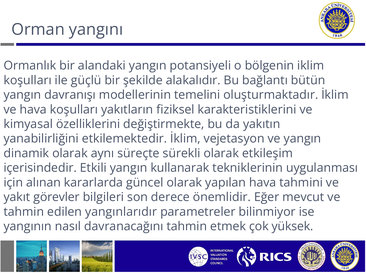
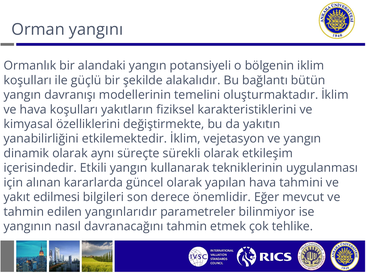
görevler: görevler -> edilmesi
yüksek: yüksek -> tehlike
